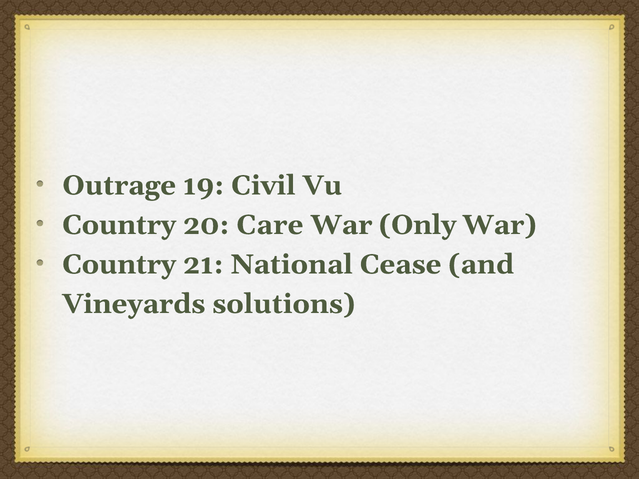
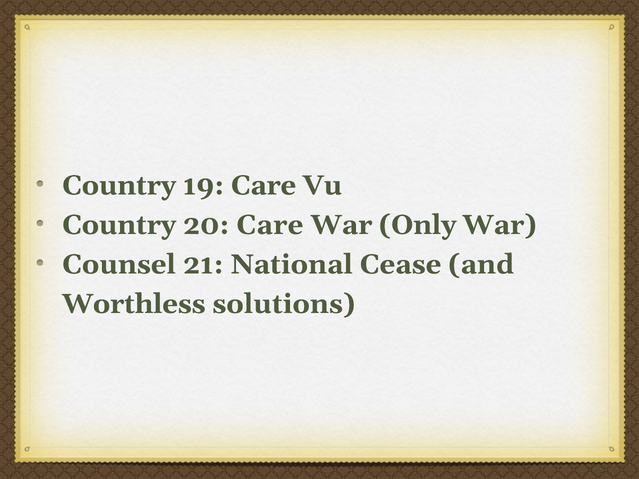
Outrage at (119, 186): Outrage -> Country
19 Civil: Civil -> Care
Country at (119, 265): Country -> Counsel
Vineyards: Vineyards -> Worthless
